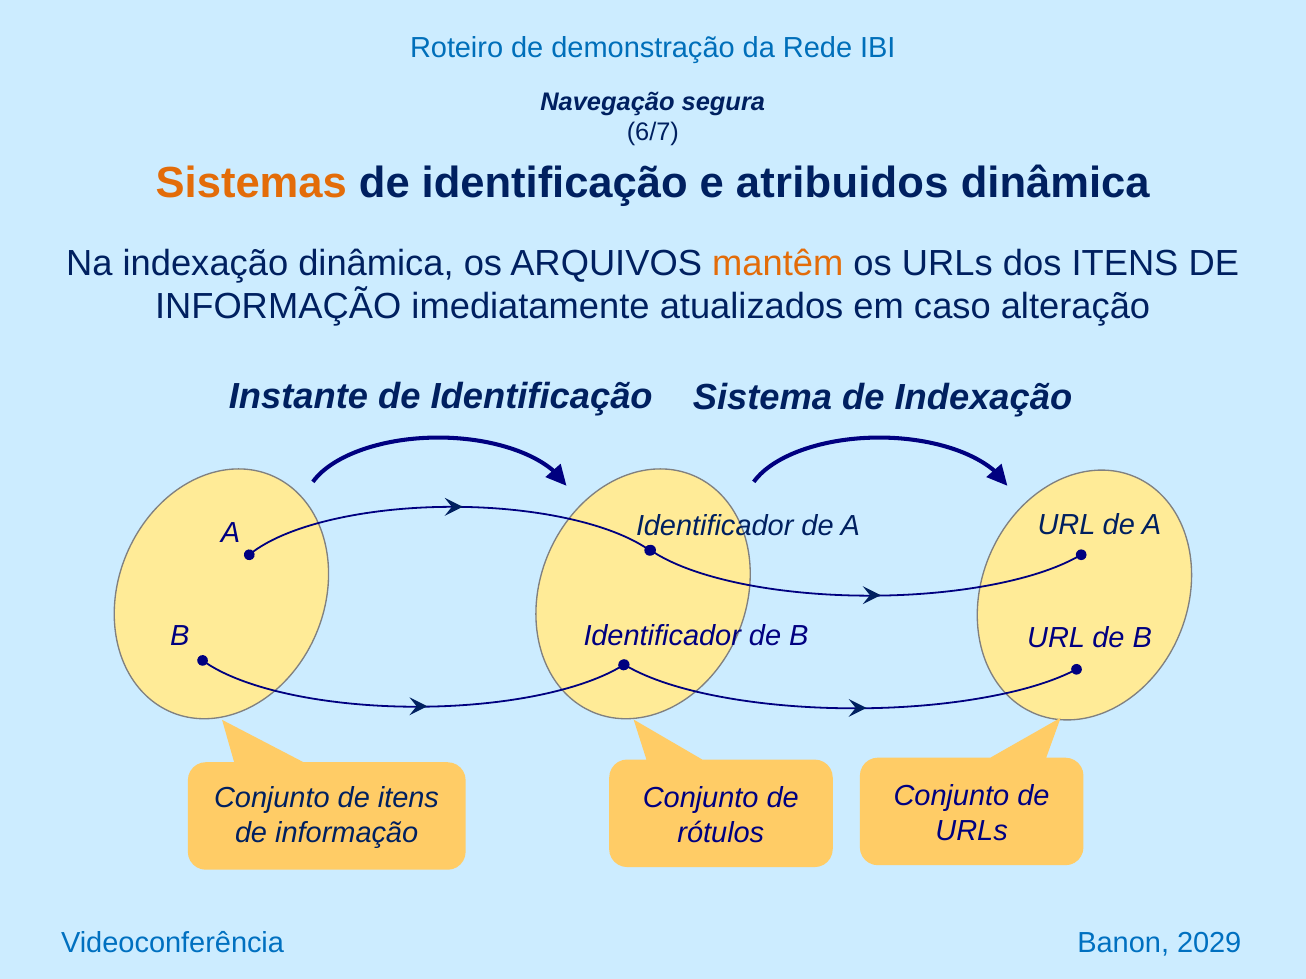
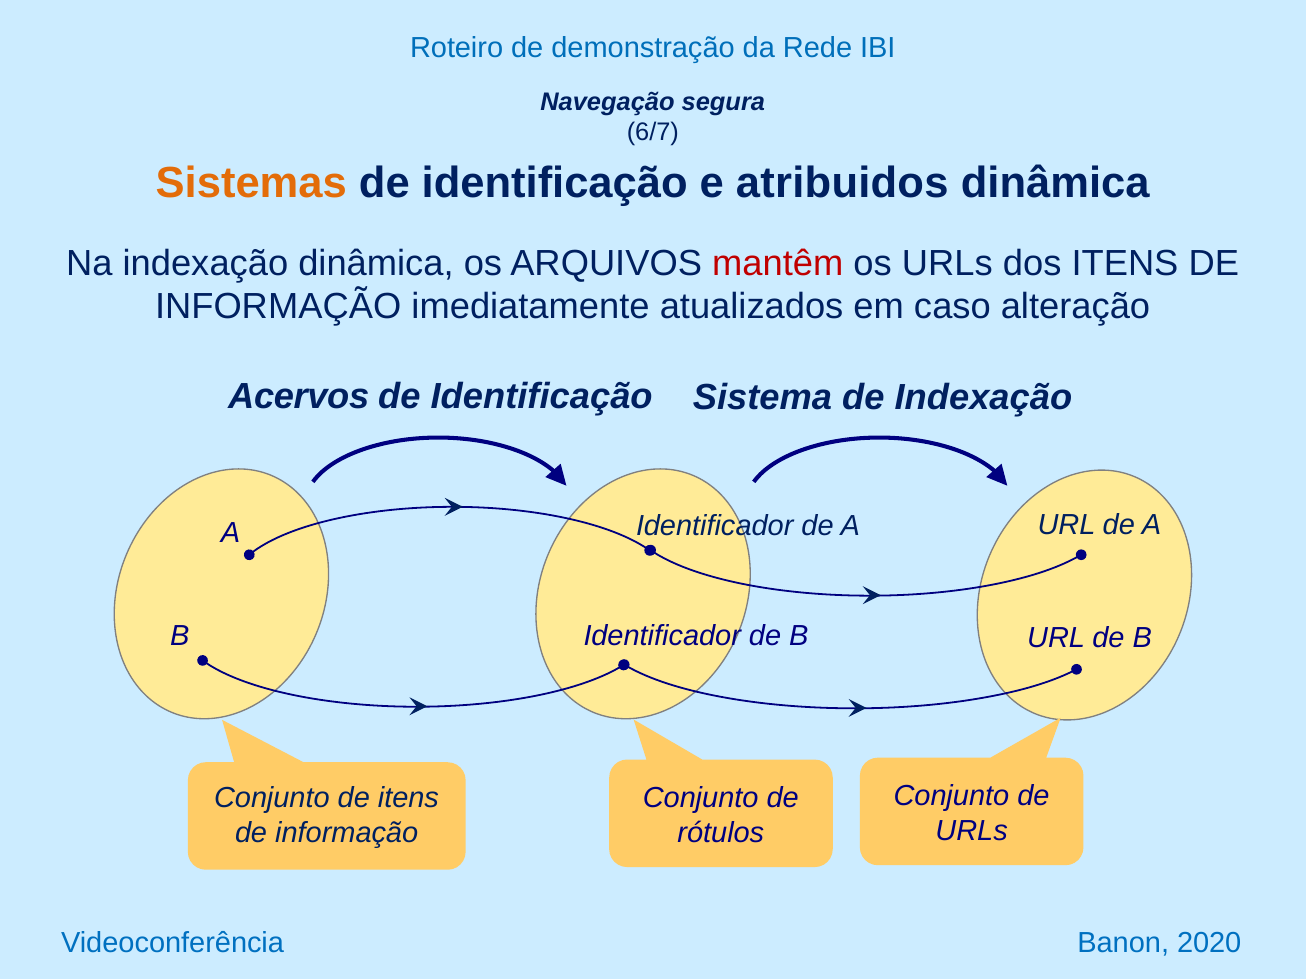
mantêm colour: orange -> red
Instante: Instante -> Acervos
2029: 2029 -> 2020
